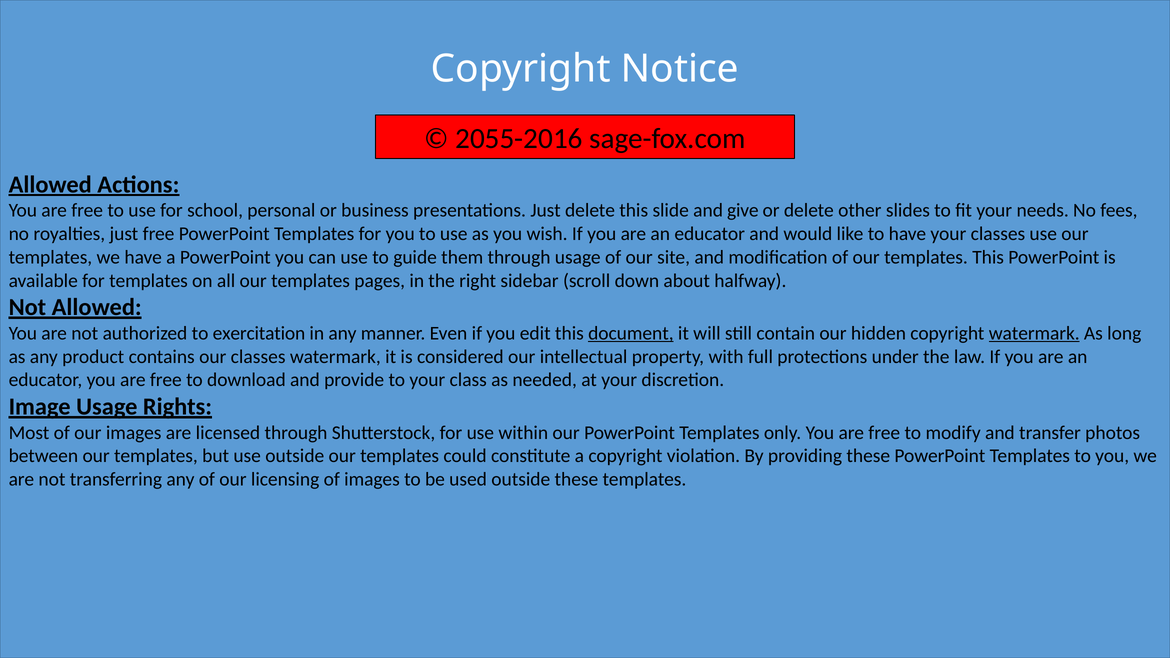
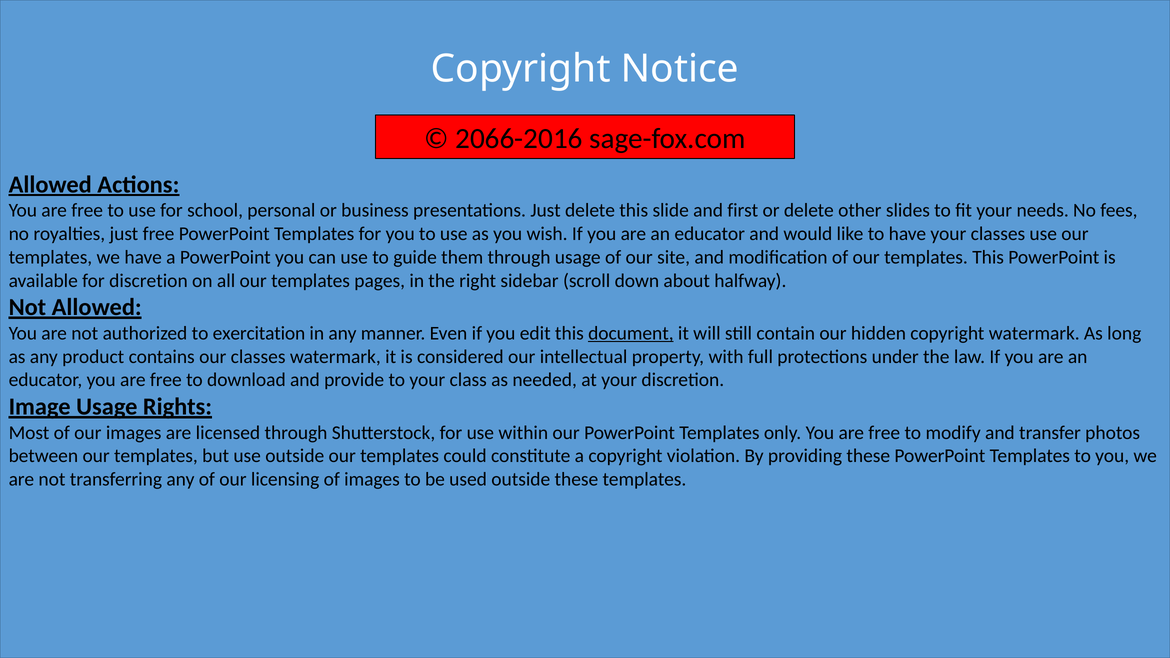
2055-2016: 2055-2016 -> 2066-2016
give: give -> first
for templates: templates -> discretion
watermark at (1034, 333) underline: present -> none
